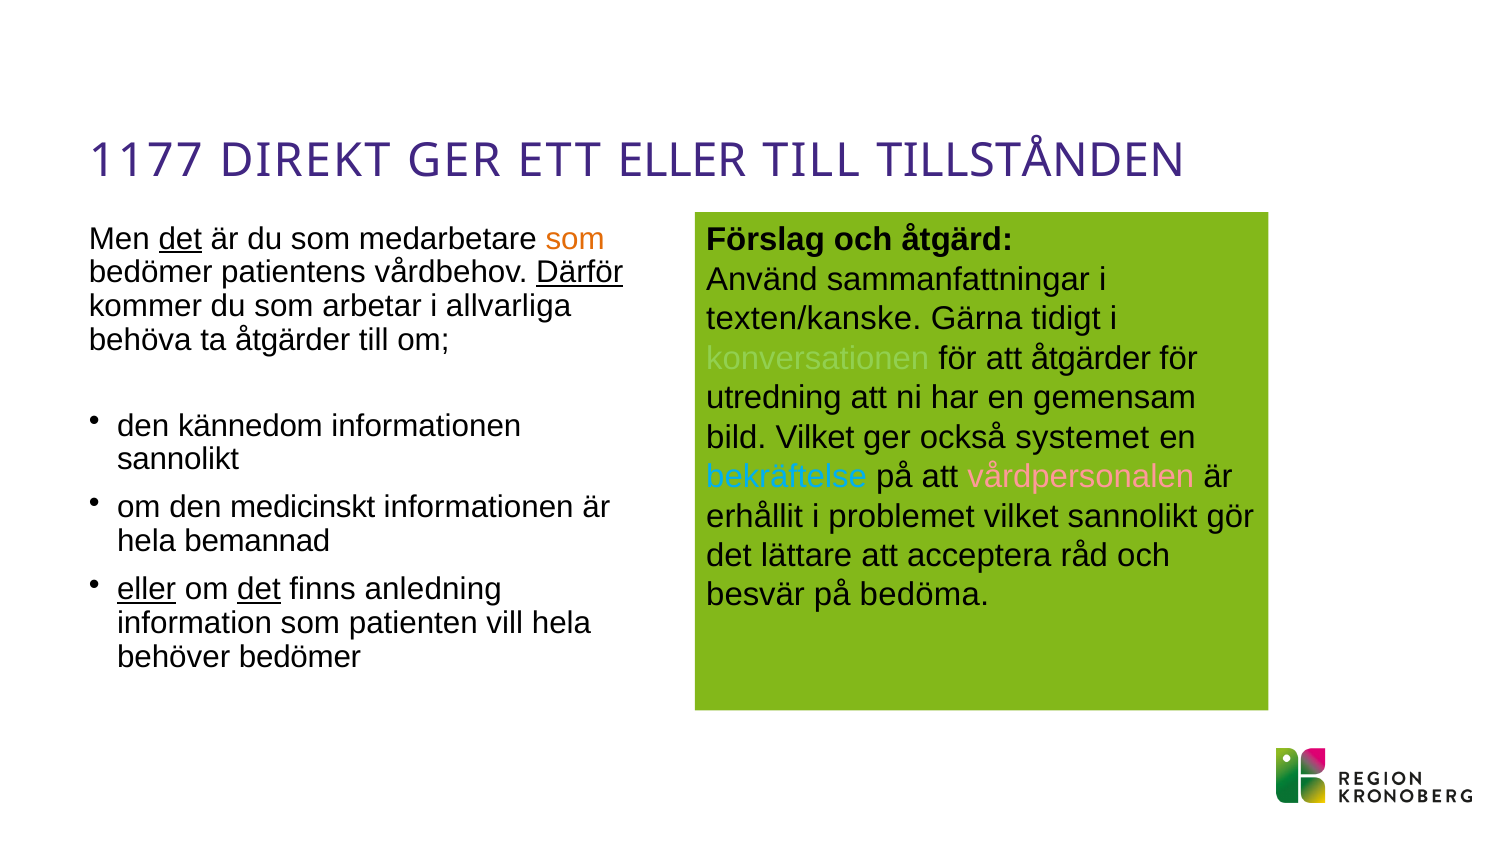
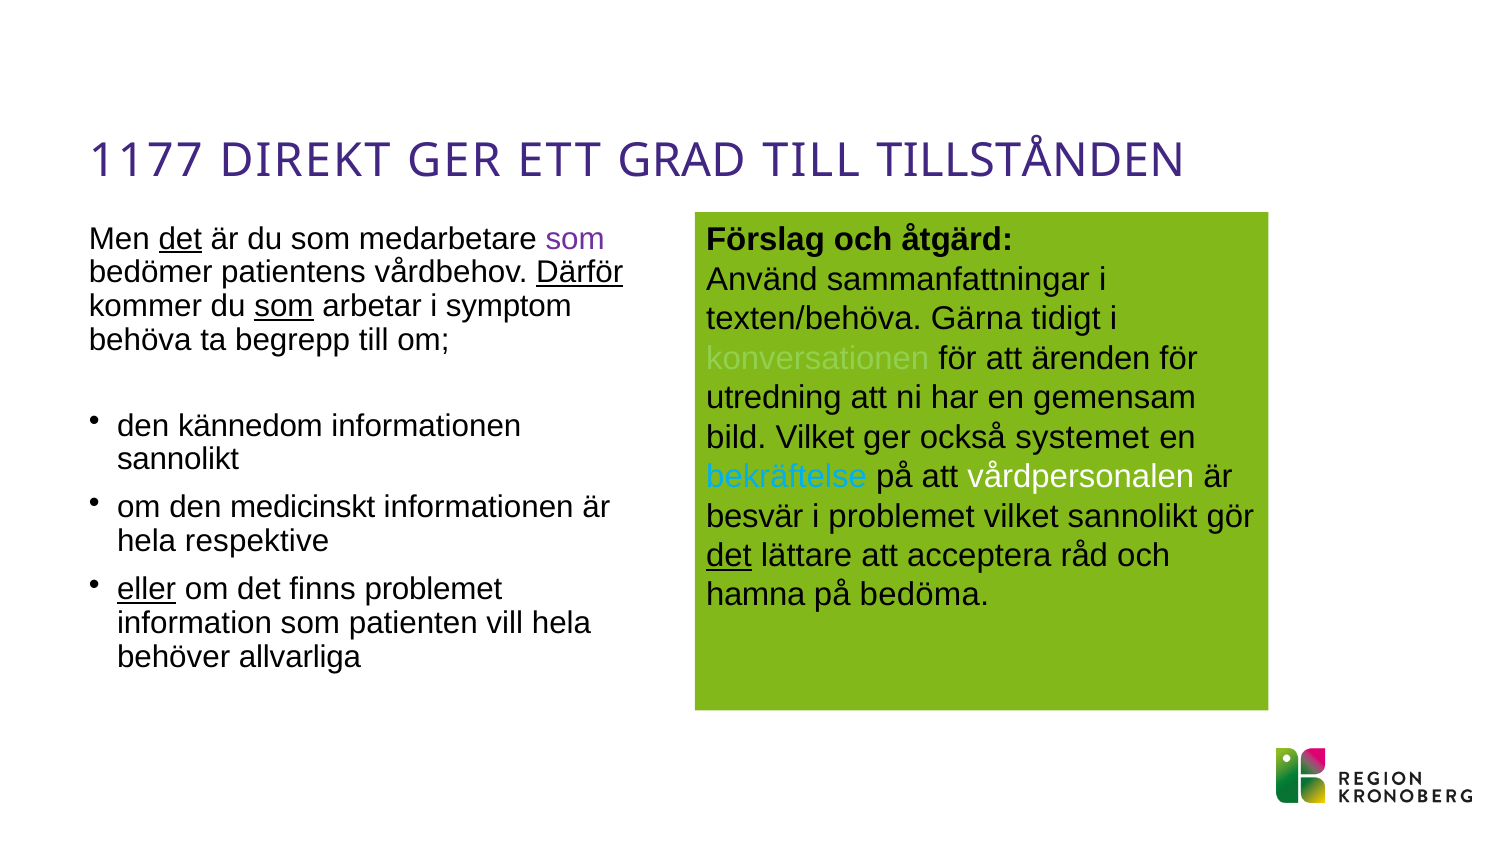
ETT ELLER: ELLER -> GRAD
som at (575, 239) colour: orange -> purple
som at (284, 306) underline: none -> present
allvarliga: allvarliga -> symptom
texten/kanske: texten/kanske -> texten/behöva
ta åtgärder: åtgärder -> begrepp
att åtgärder: åtgärder -> ärenden
vårdpersonalen colour: pink -> white
erhållit: erhållit -> besvär
bemannad: bemannad -> respektive
det at (729, 556) underline: none -> present
det at (259, 589) underline: present -> none
finns anledning: anledning -> problemet
besvär: besvär -> hamna
behöver bedömer: bedömer -> allvarliga
